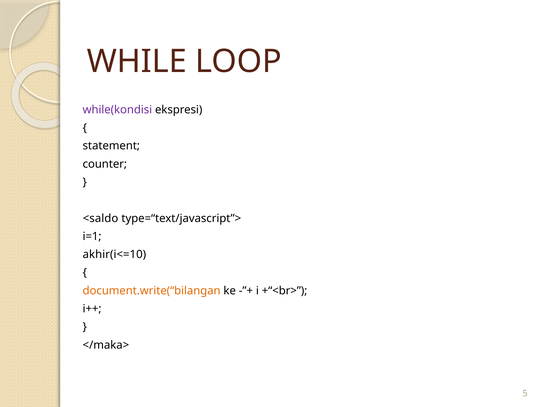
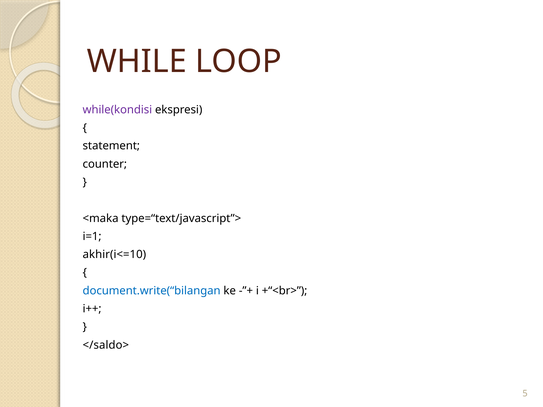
<saldo: <saldo -> <maka
document.write(“bilangan colour: orange -> blue
</maka>: </maka> -> </saldo>
